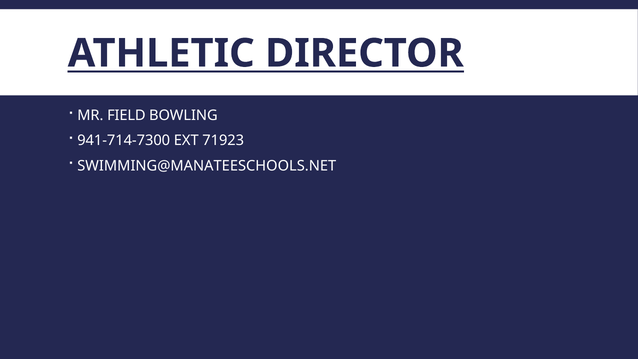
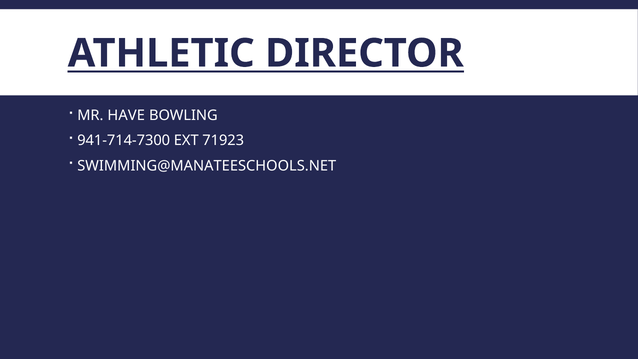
FIELD: FIELD -> HAVE
